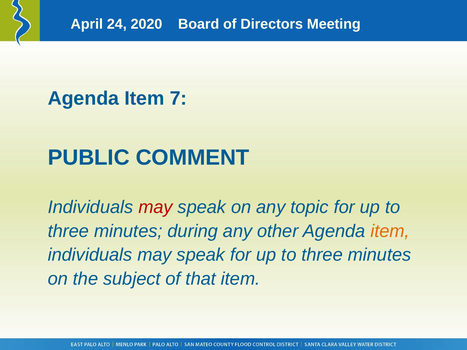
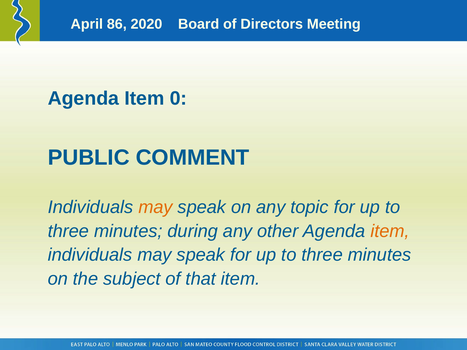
24: 24 -> 86
7: 7 -> 0
may at (155, 207) colour: red -> orange
